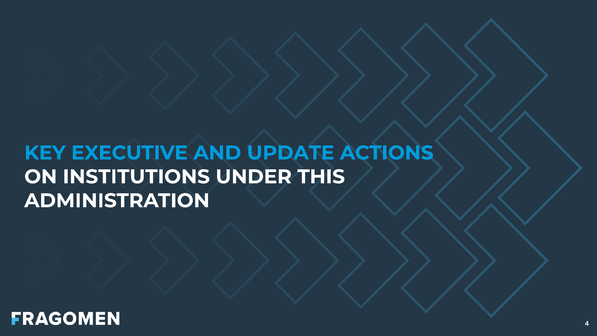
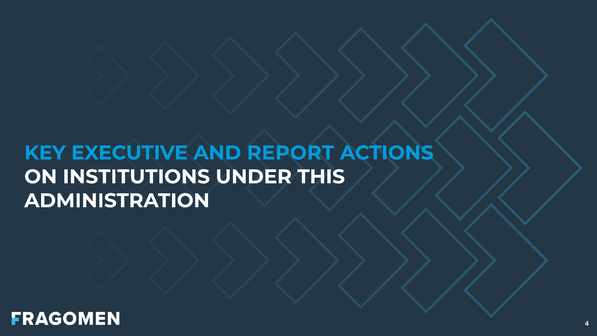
UPDATE: UPDATE -> REPORT
